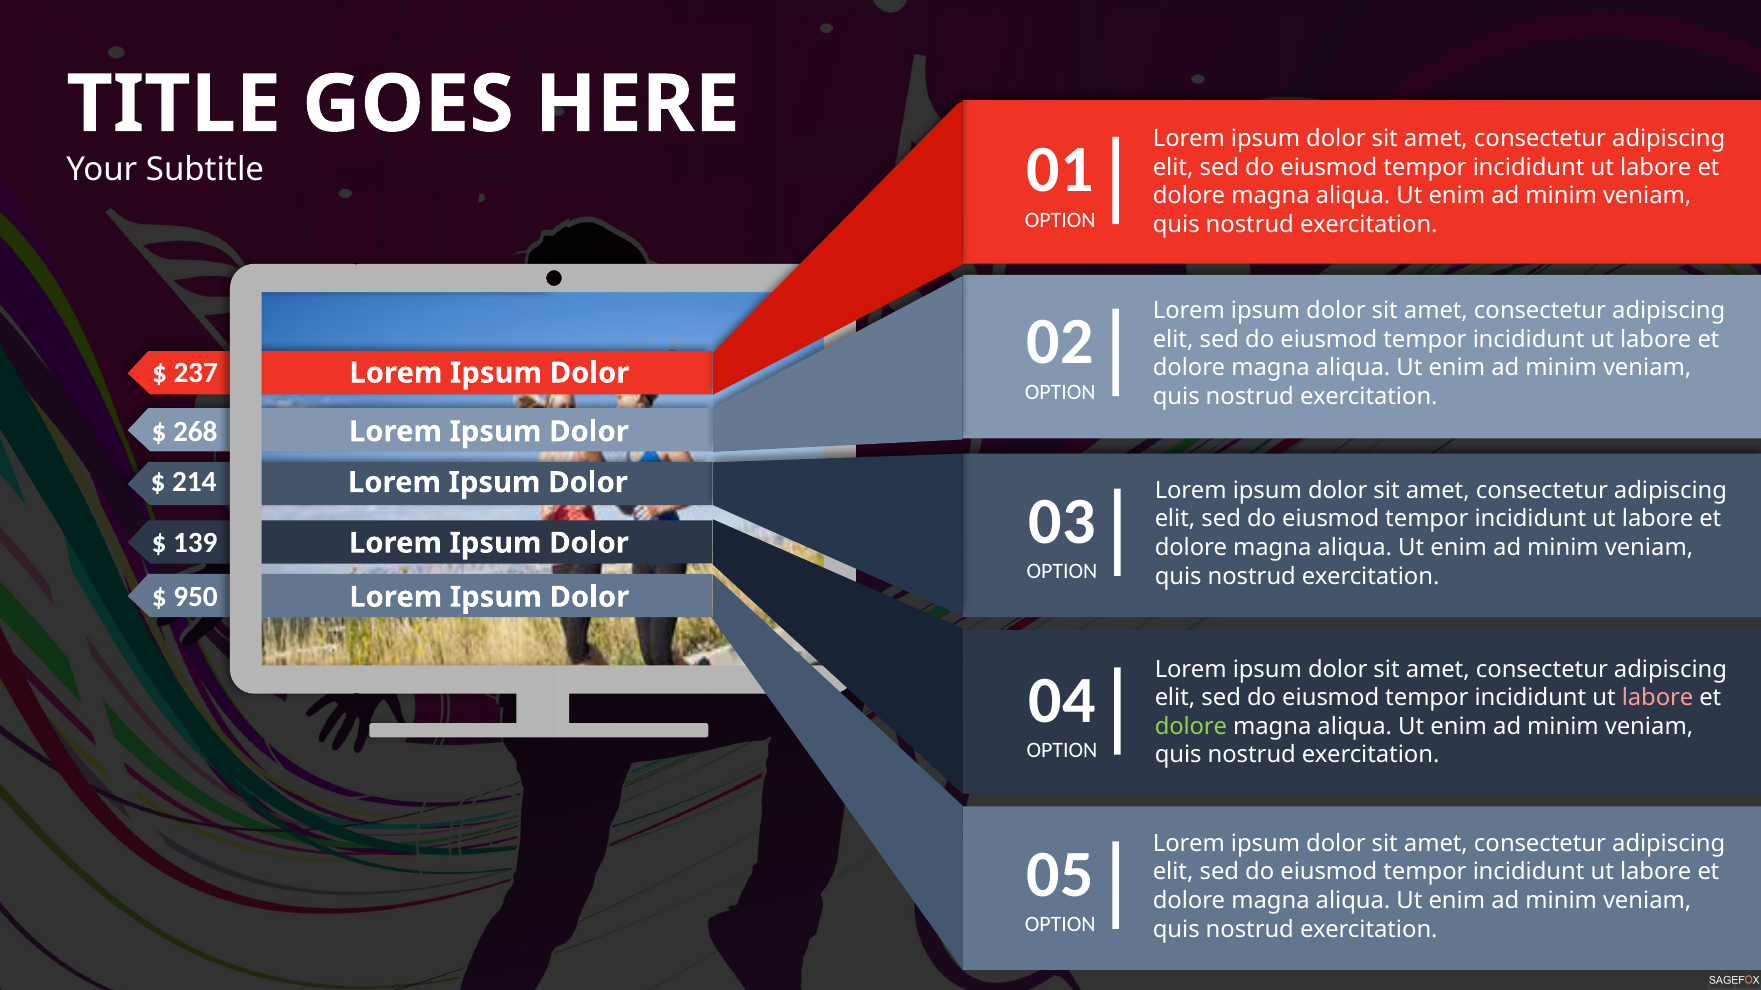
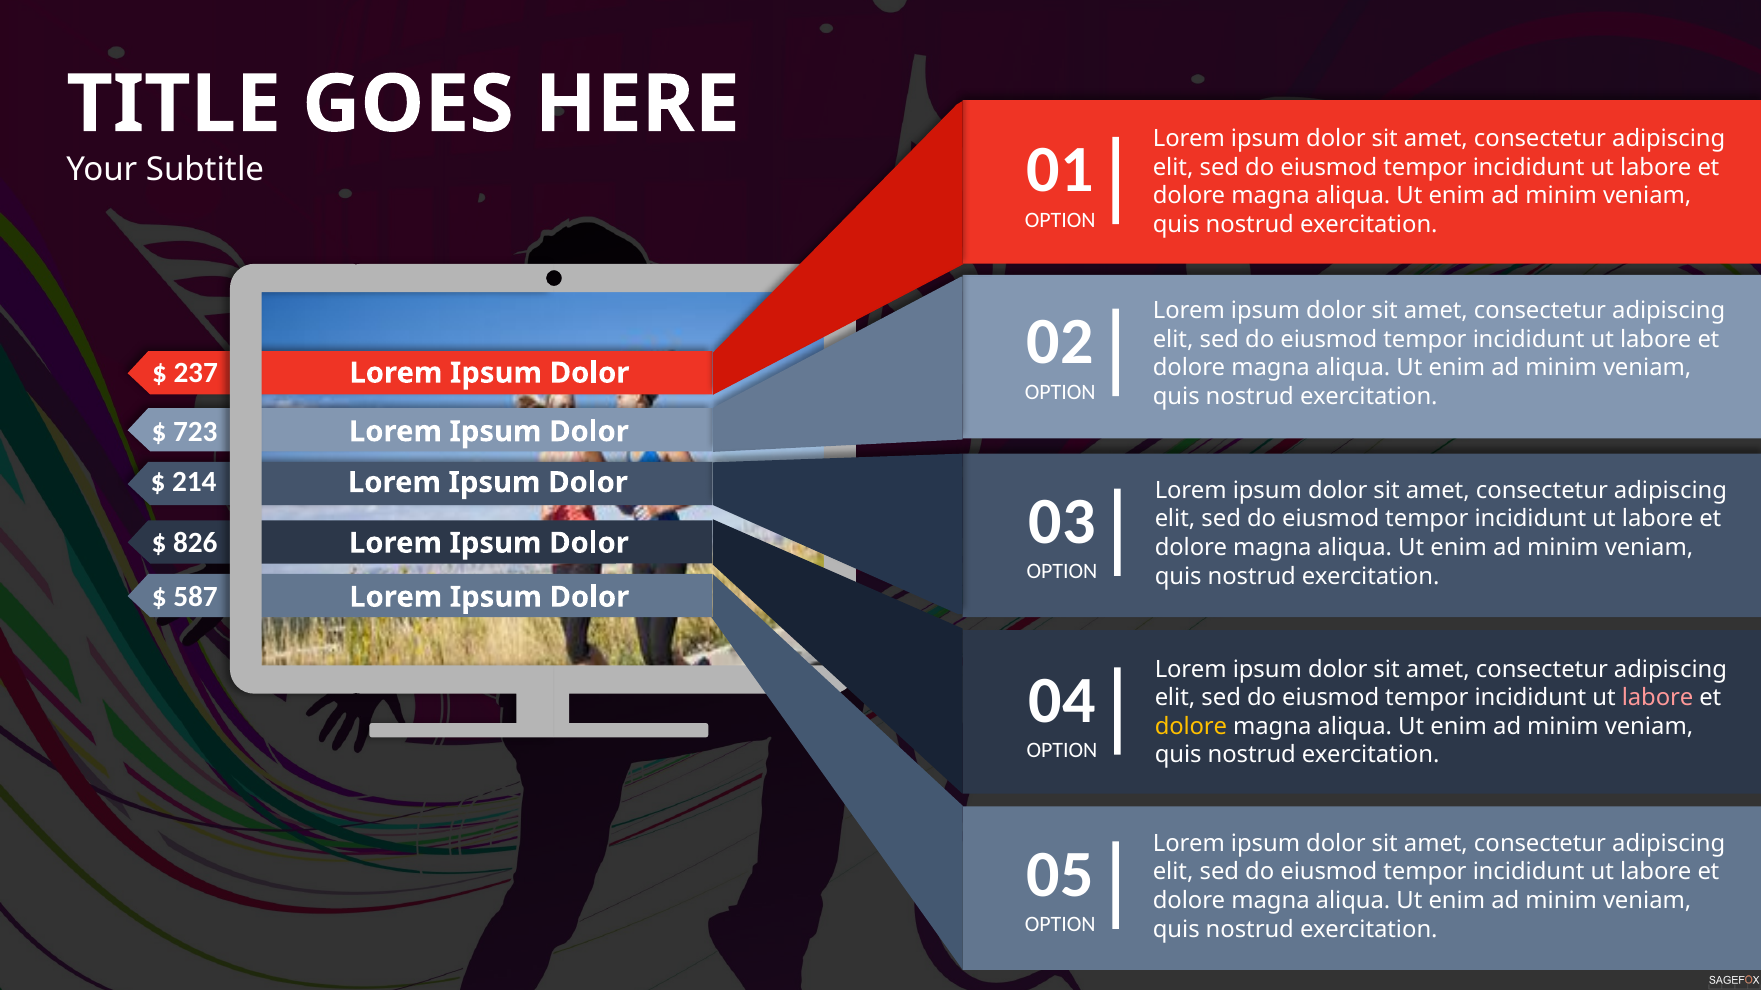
268: 268 -> 723
139: 139 -> 826
950: 950 -> 587
dolore at (1191, 727) colour: light green -> yellow
